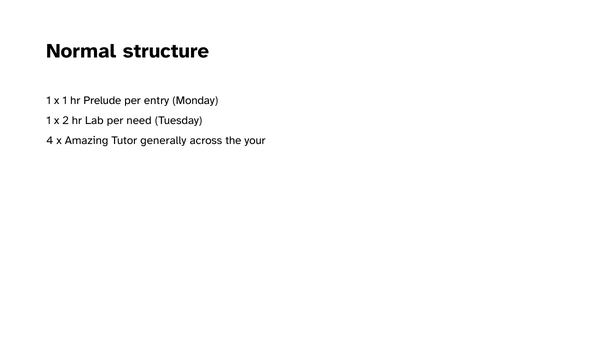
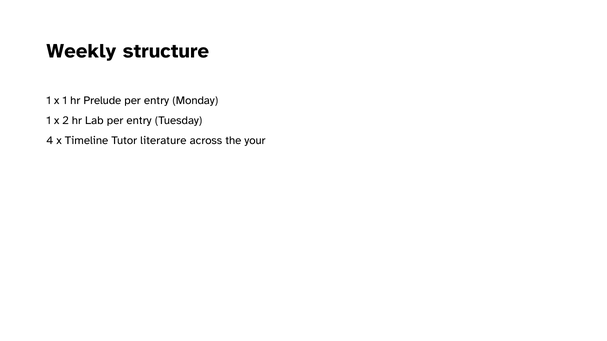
Normal: Normal -> Weekly
Lab per need: need -> entry
Amazing: Amazing -> Timeline
generally: generally -> literature
